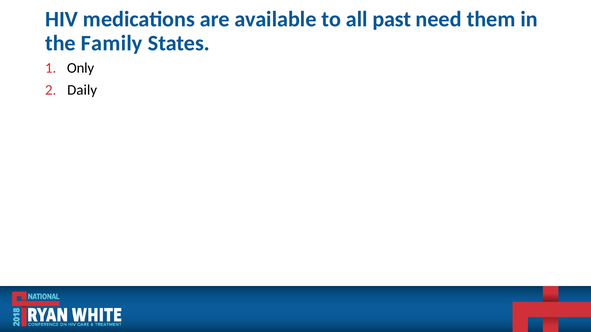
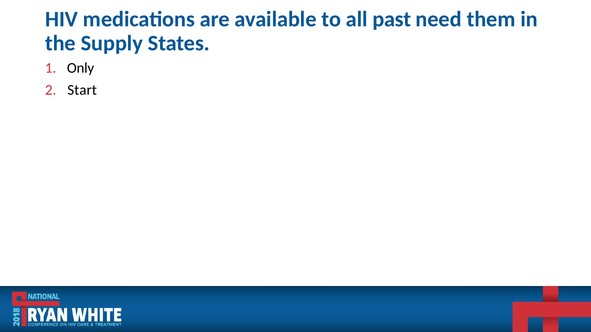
Family: Family -> Supply
Daily: Daily -> Start
